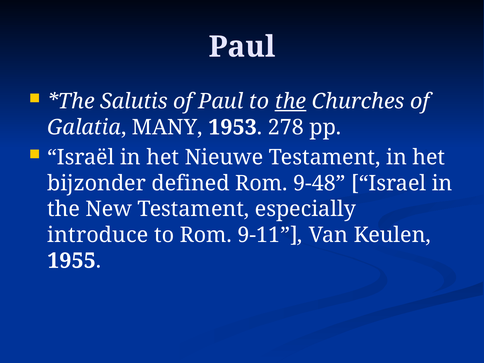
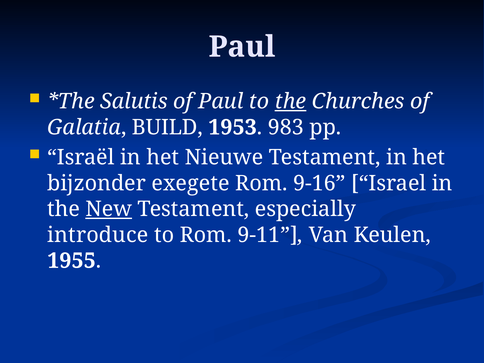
MANY: MANY -> BUILD
278: 278 -> 983
defined: defined -> exegete
9-48: 9-48 -> 9-16
New underline: none -> present
